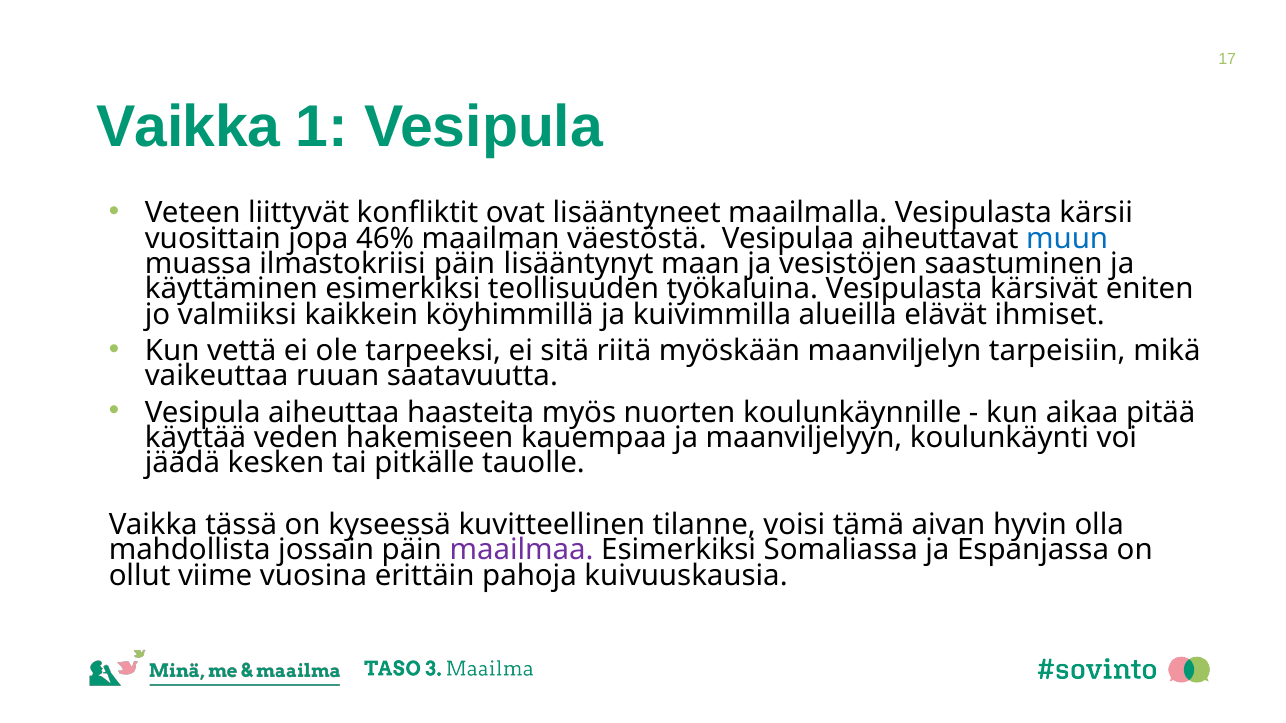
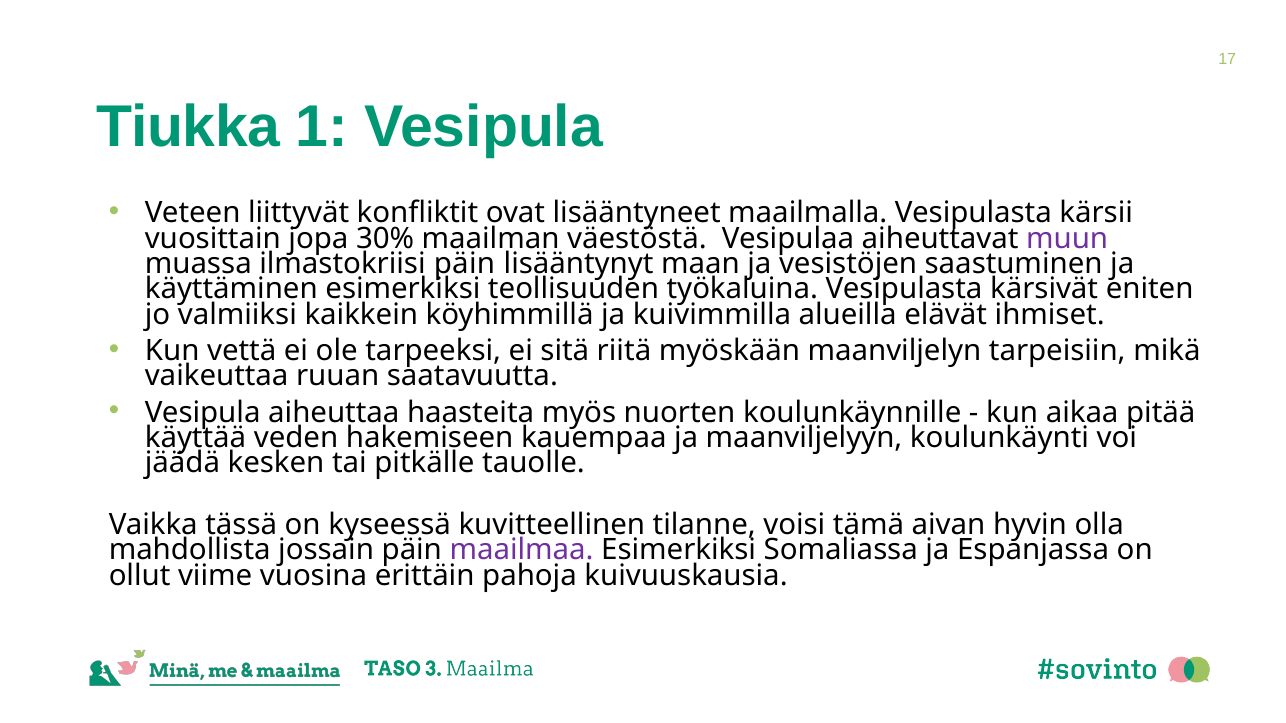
Vaikka at (188, 127): Vaikka -> Tiukka
46%: 46% -> 30%
muun colour: blue -> purple
